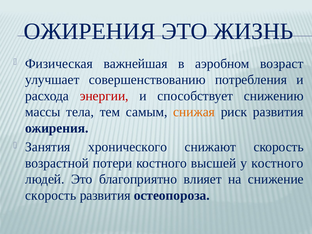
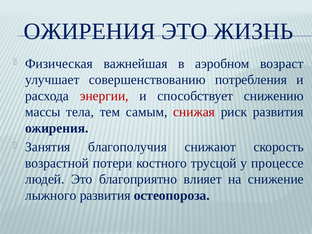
снижая colour: orange -> red
хронического: хронического -> благополучия
высшей: высшей -> трусцой
у костного: костного -> процессе
скорость at (51, 195): скорость -> лыжного
